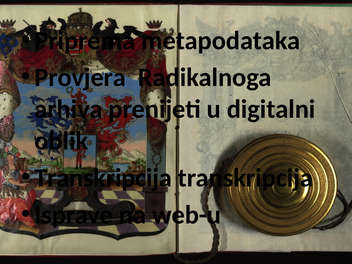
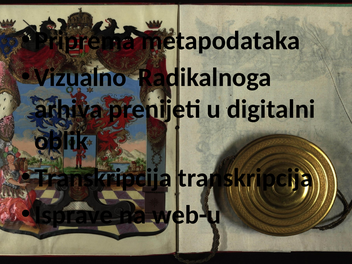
Provjera: Provjera -> Vizualno
